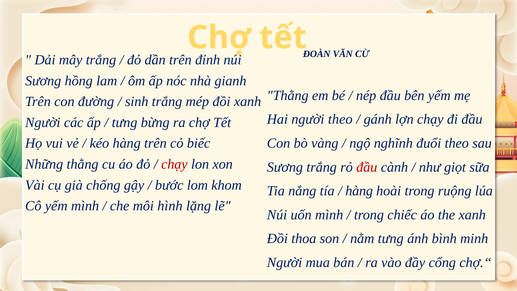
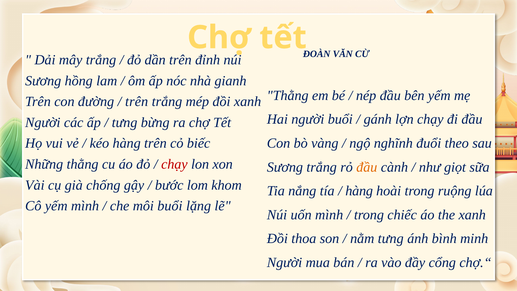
sinh at (137, 102): sinh -> trên
người theo: theo -> buổi
đầu at (367, 167) colour: red -> orange
môi hình: hình -> buổi
